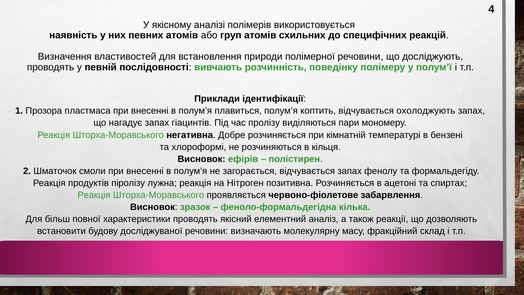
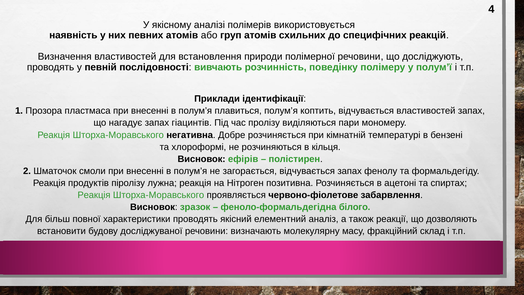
відчувається охолоджують: охолоджують -> властивостей
кілька: кілька -> білого
